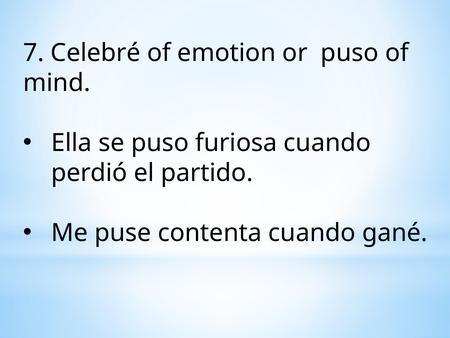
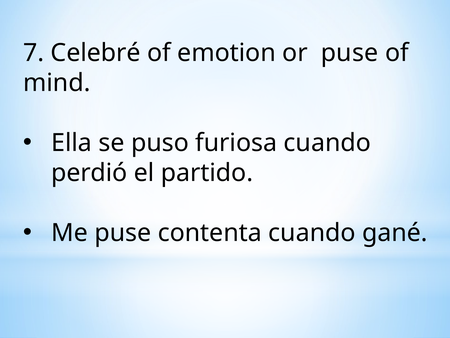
or puso: puso -> puse
